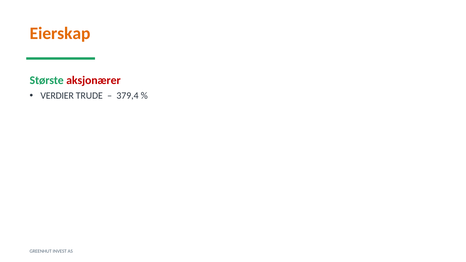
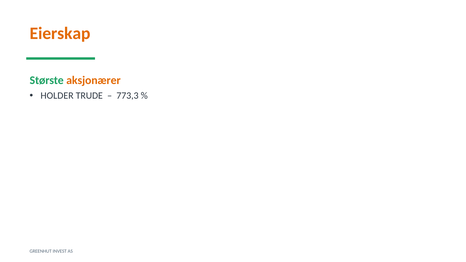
aksjonærer colour: red -> orange
VERDIER: VERDIER -> HOLDER
379,4: 379,4 -> 773,3
